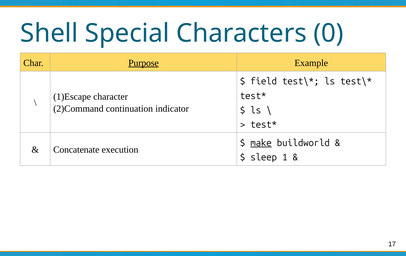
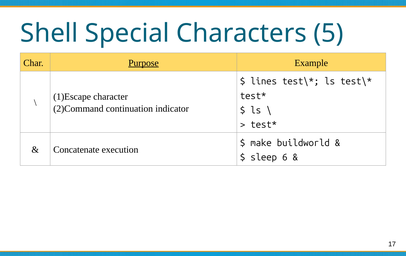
0: 0 -> 5
field: field -> lines
make underline: present -> none
1: 1 -> 6
